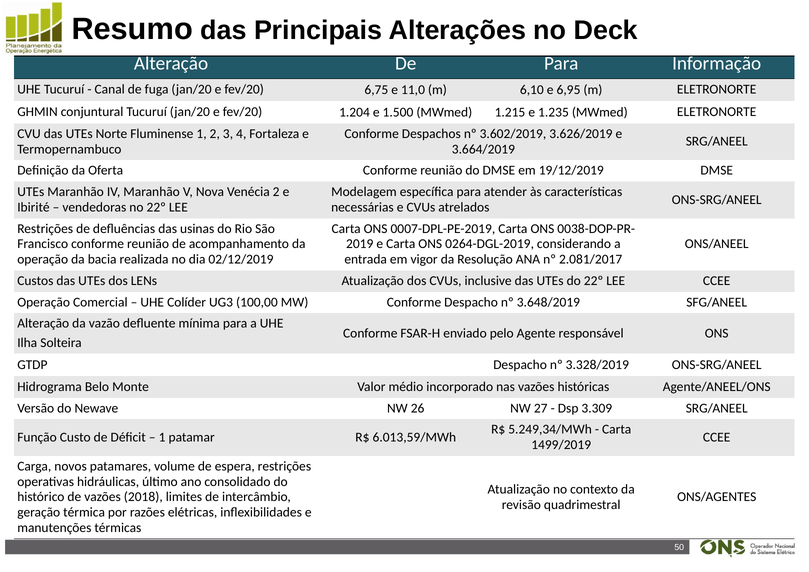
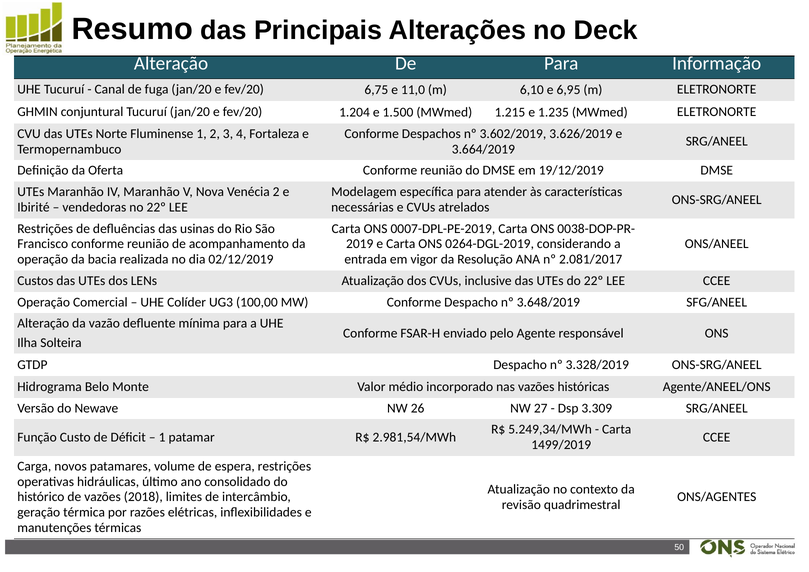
6.013,59/MWh: 6.013,59/MWh -> 2.981,54/MWh
